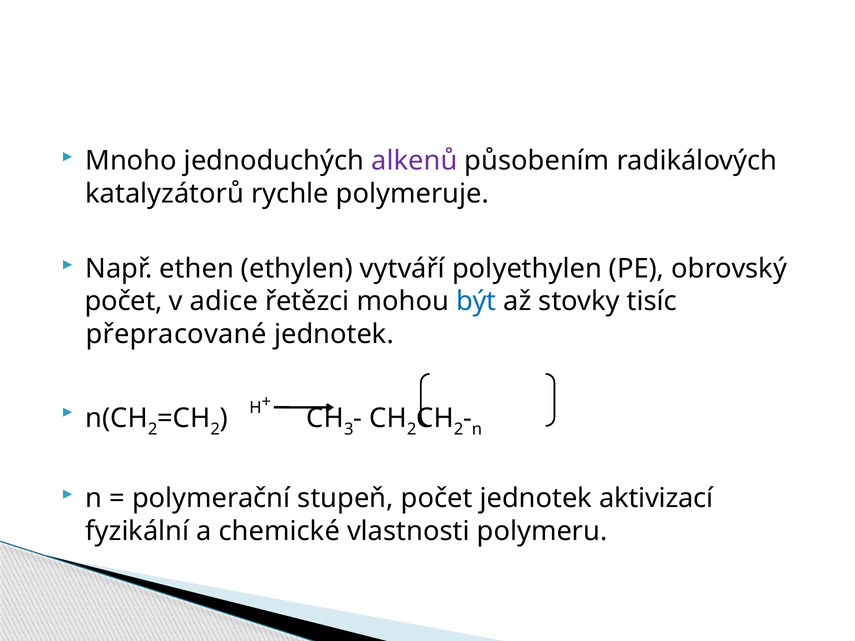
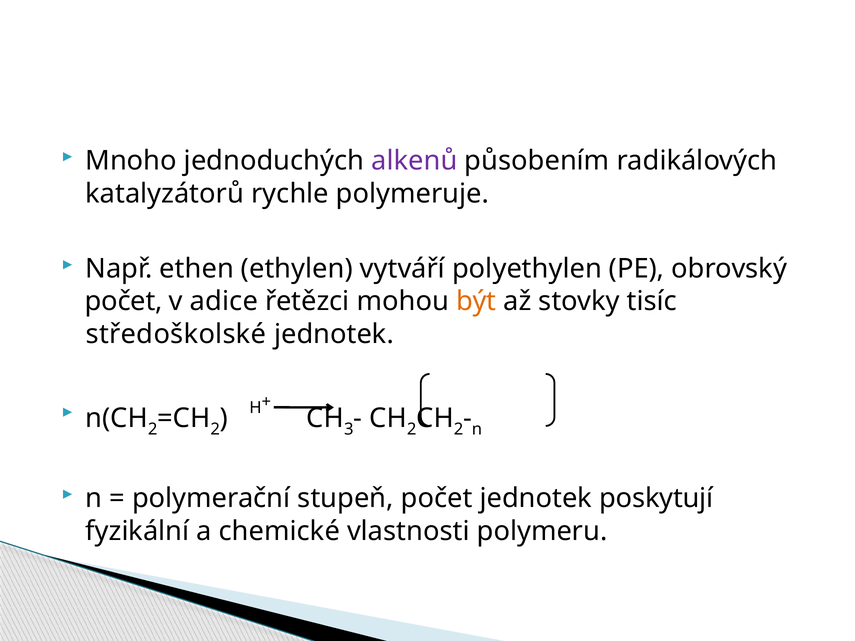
být colour: blue -> orange
přepracované: přepracované -> středoškolské
aktivizací: aktivizací -> poskytují
